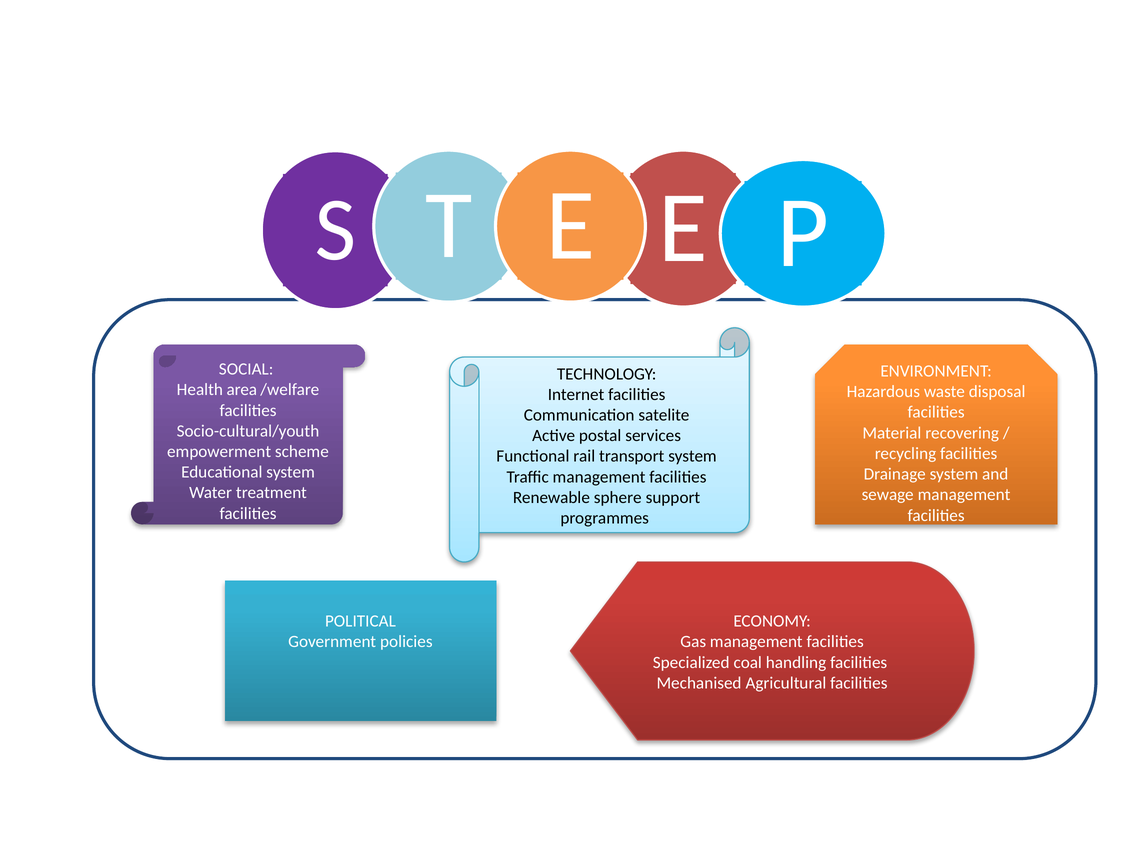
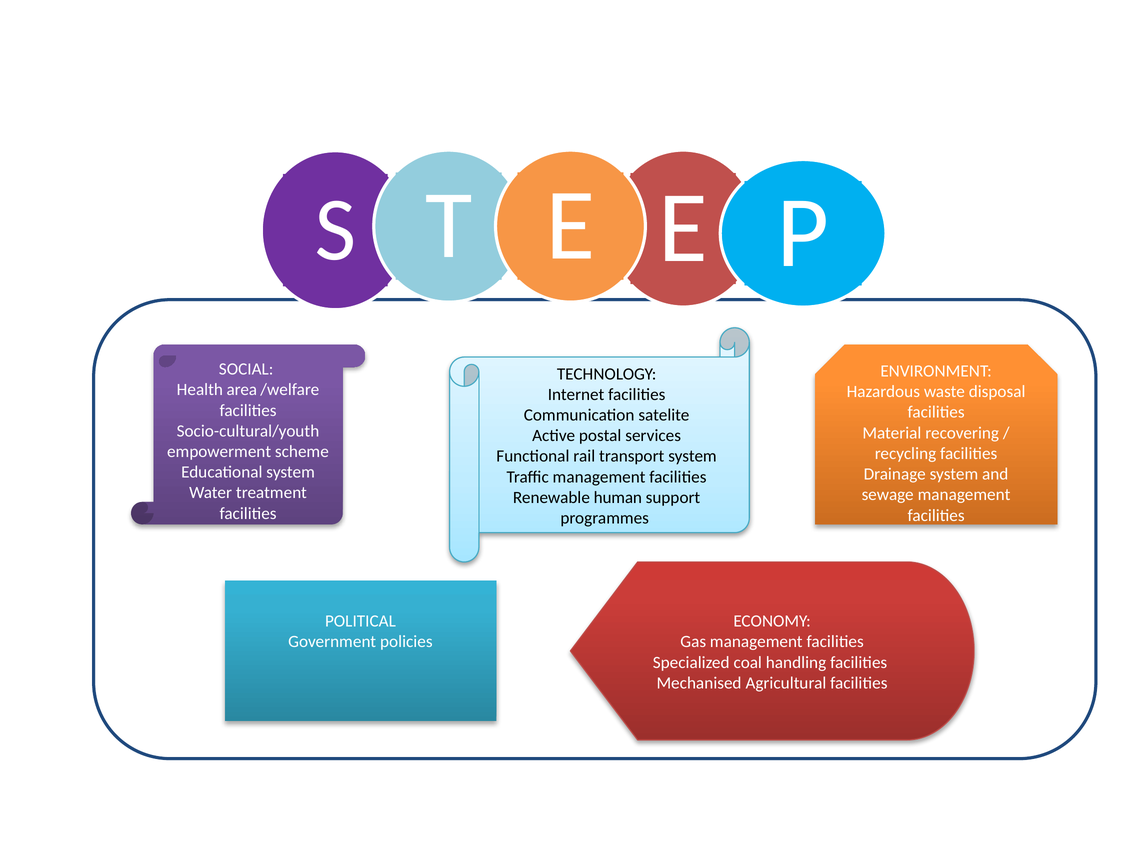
sphere: sphere -> human
